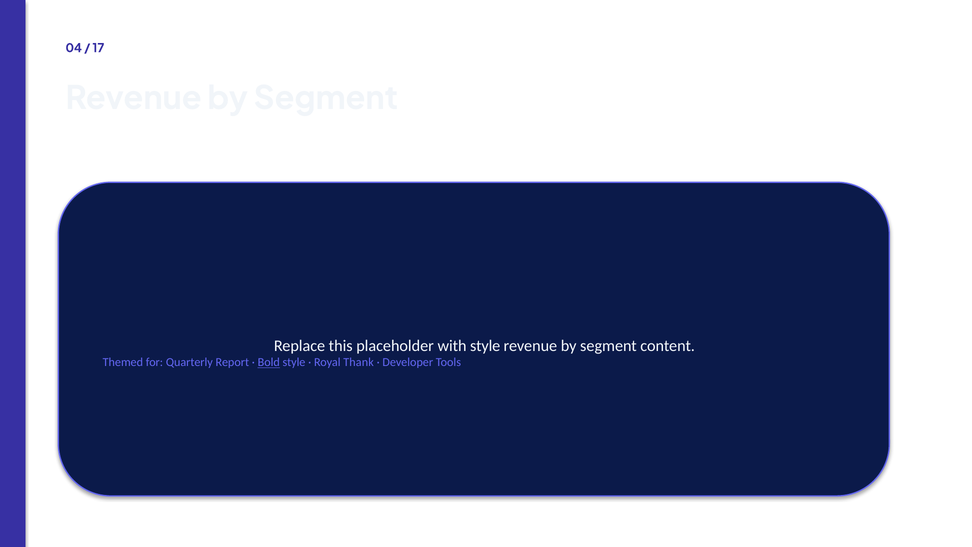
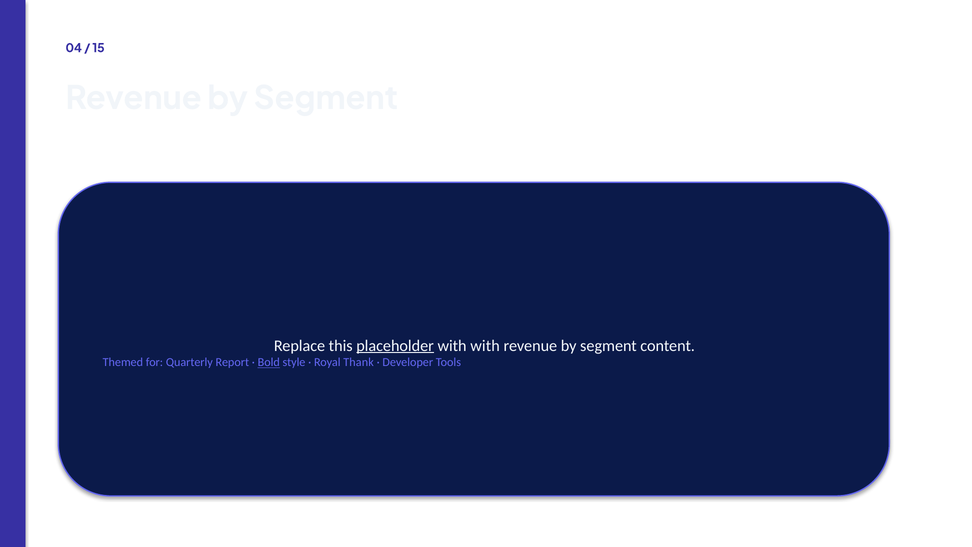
17: 17 -> 15
placeholder underline: none -> present
with style: style -> with
